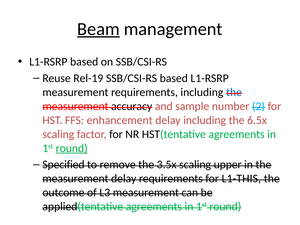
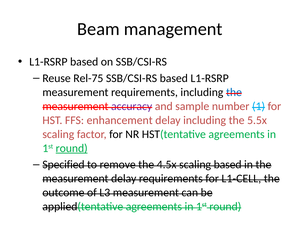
Beam underline: present -> none
Rel-19: Rel-19 -> Rel-75
accuracy colour: black -> purple
2: 2 -> 1
6.5x: 6.5x -> 5.5x
3.5x: 3.5x -> 4.5x
scaling upper: upper -> based
L1-THIS: L1-THIS -> L1-CELL
